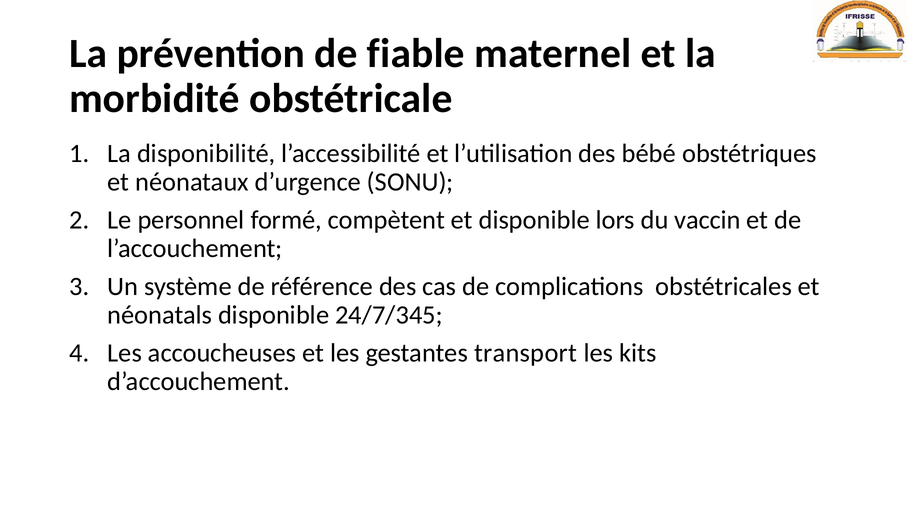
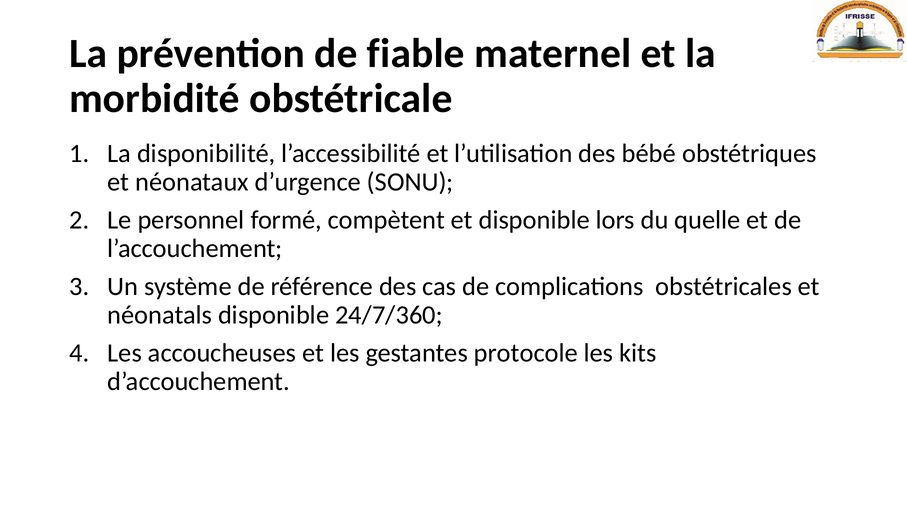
vaccin: vaccin -> quelle
24/7/345: 24/7/345 -> 24/7/360
transport: transport -> protocole
